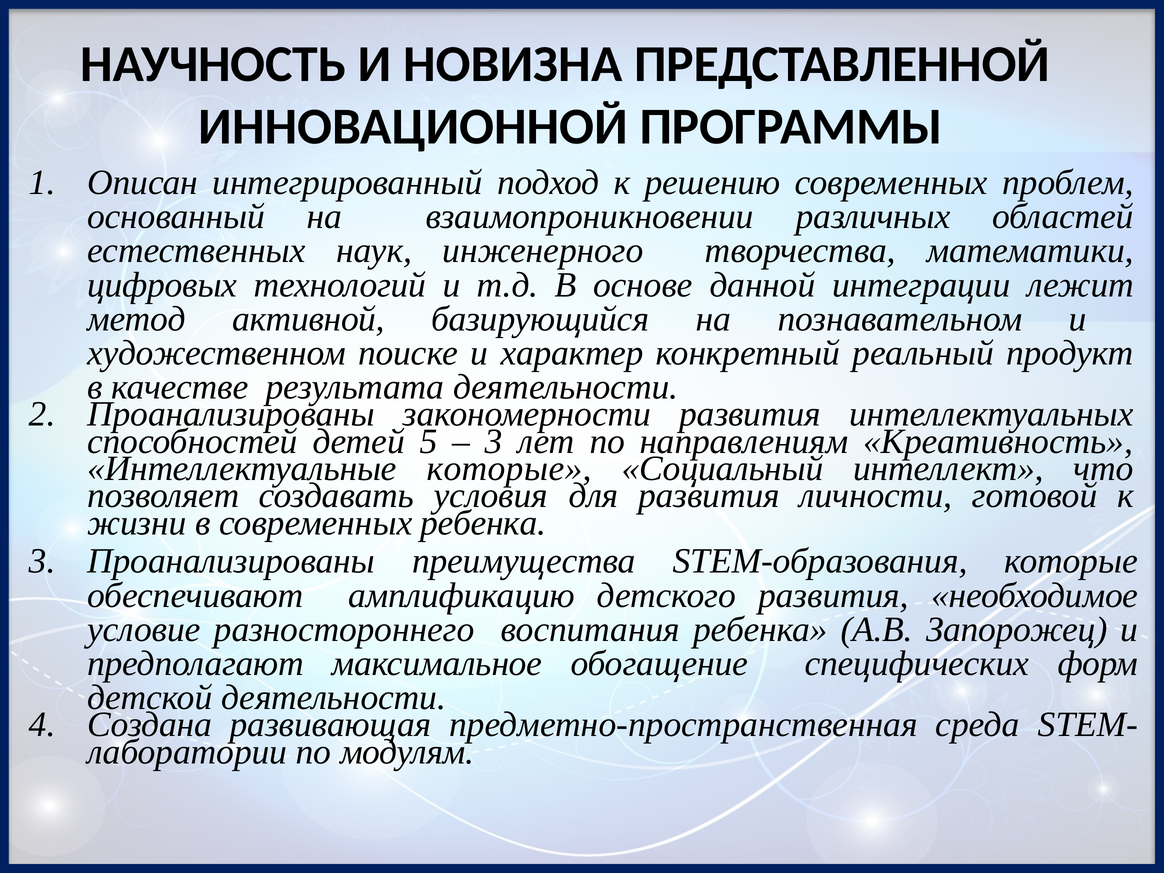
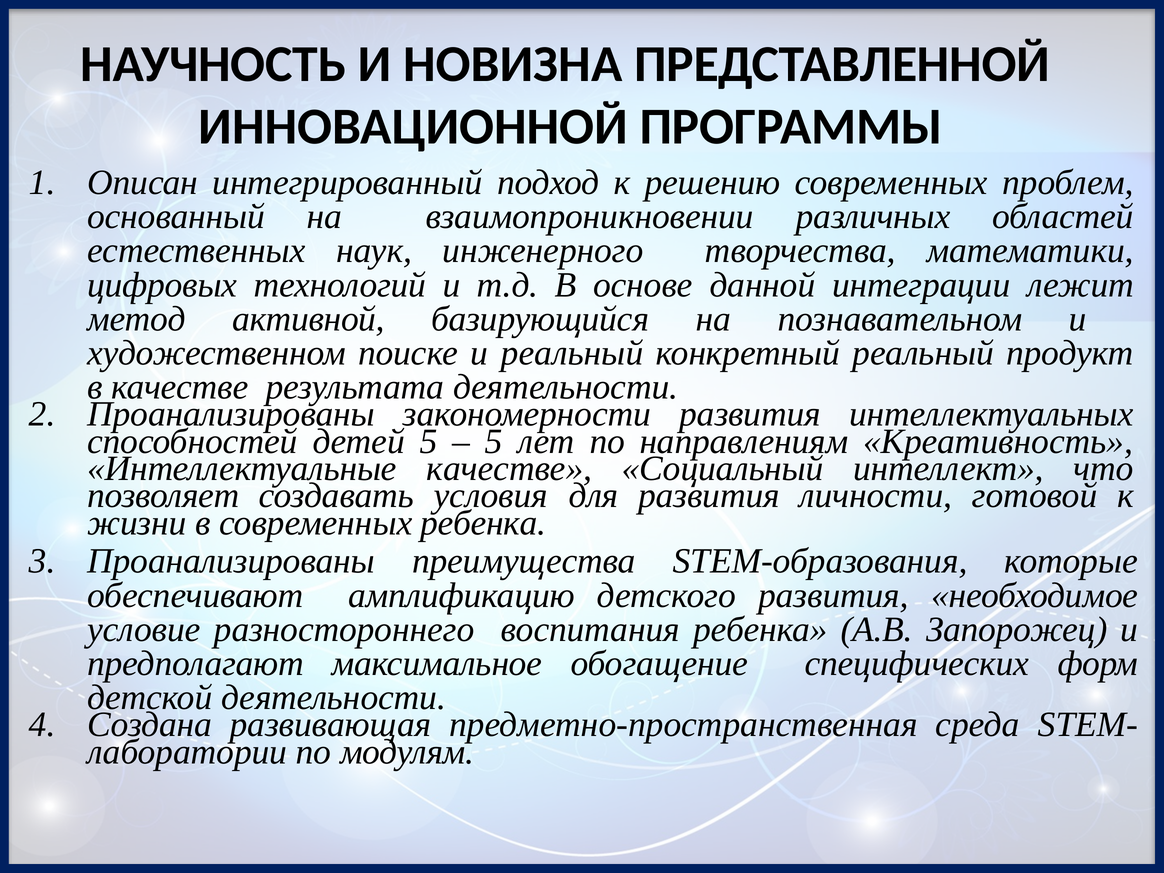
и характер: характер -> реальный
3 at (494, 441): 3 -> 5
Интеллектуальные которые: которые -> качестве
